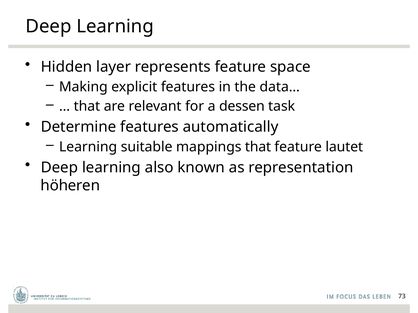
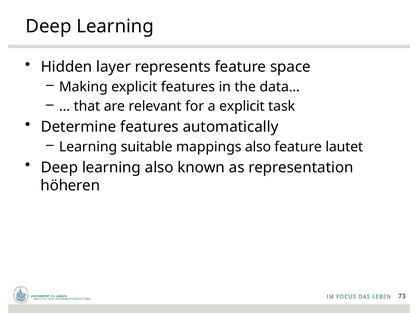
a dessen: dessen -> explicit
mappings that: that -> also
